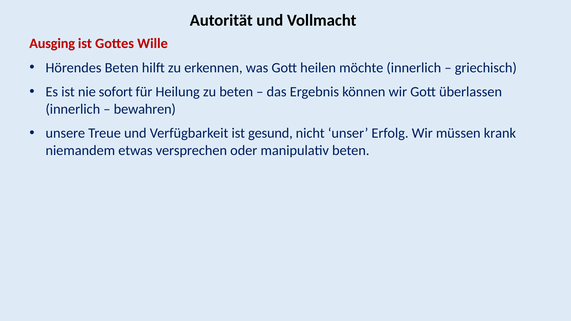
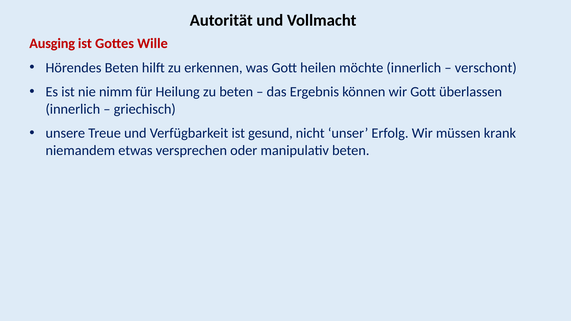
griechisch: griechisch -> verschont
sofort: sofort -> nimm
bewahren: bewahren -> griechisch
